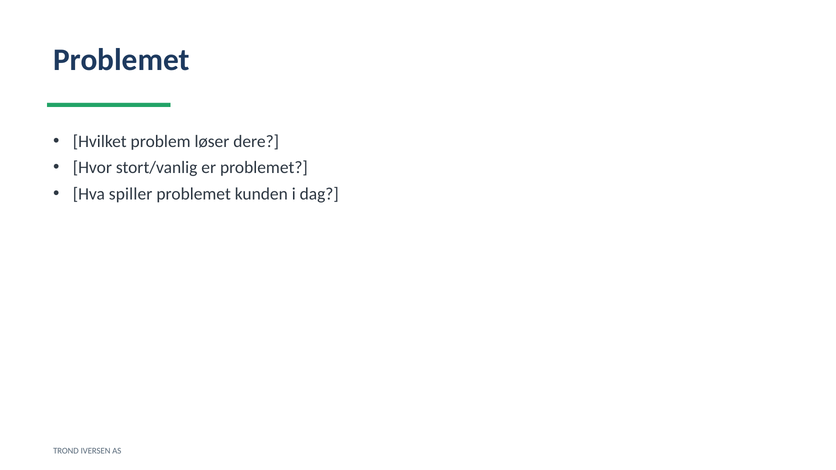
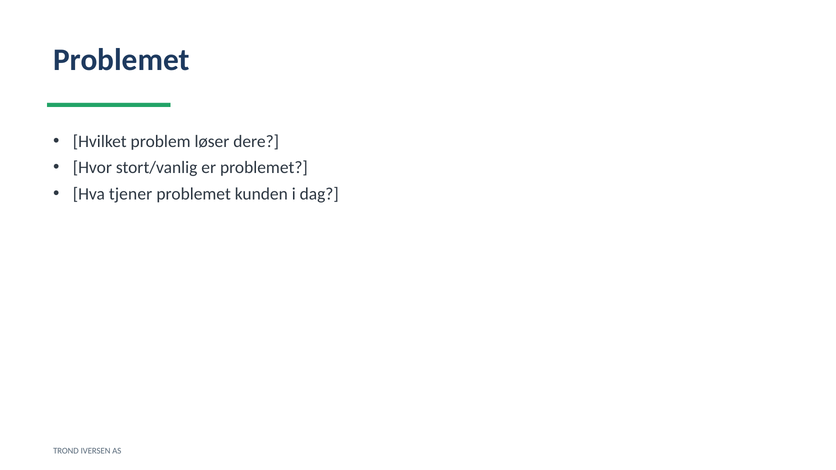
spiller: spiller -> tjener
